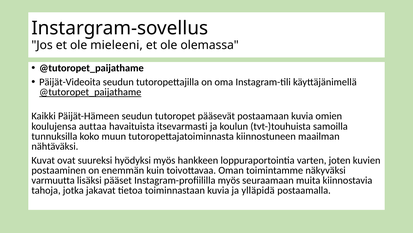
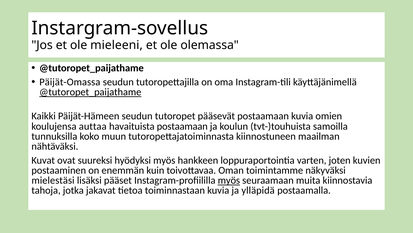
Päijät-Videoita: Päijät-Videoita -> Päijät-Omassa
havaituista itsevarmasti: itsevarmasti -> postaamaan
varmuutta: varmuutta -> mielestäsi
myös at (229, 180) underline: none -> present
